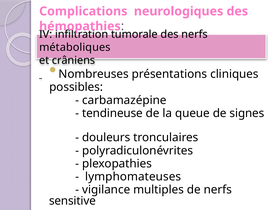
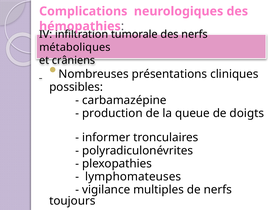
tendineuse: tendineuse -> production
signes: signes -> doigts
douleurs: douleurs -> informer
sensitive: sensitive -> toujours
